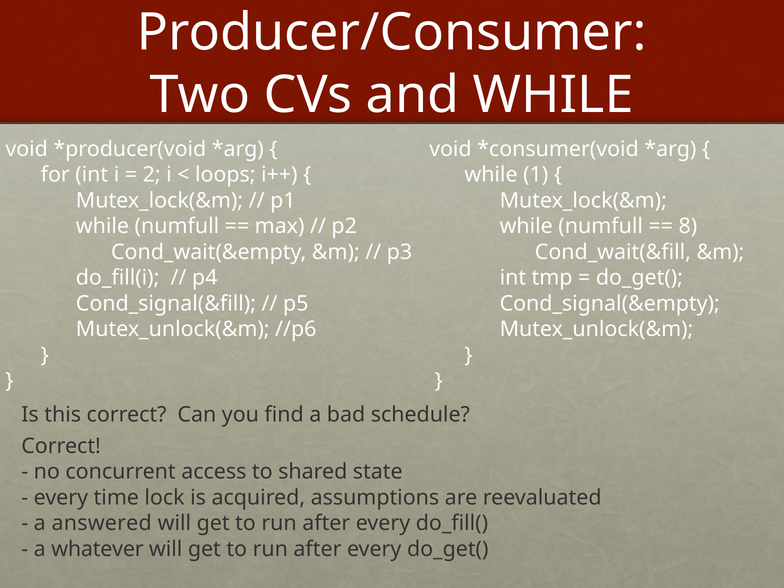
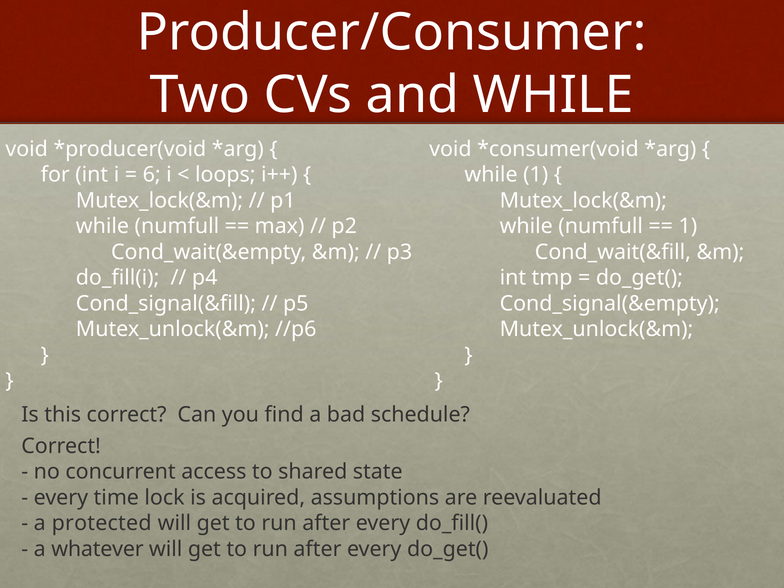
2: 2 -> 6
8 at (688, 226): 8 -> 1
answered: answered -> protected
